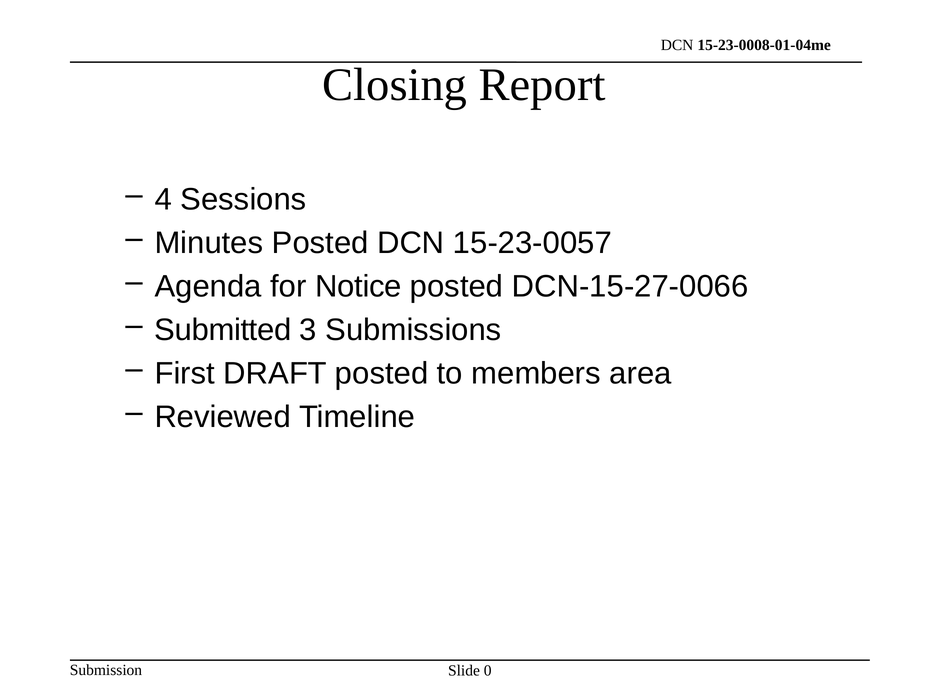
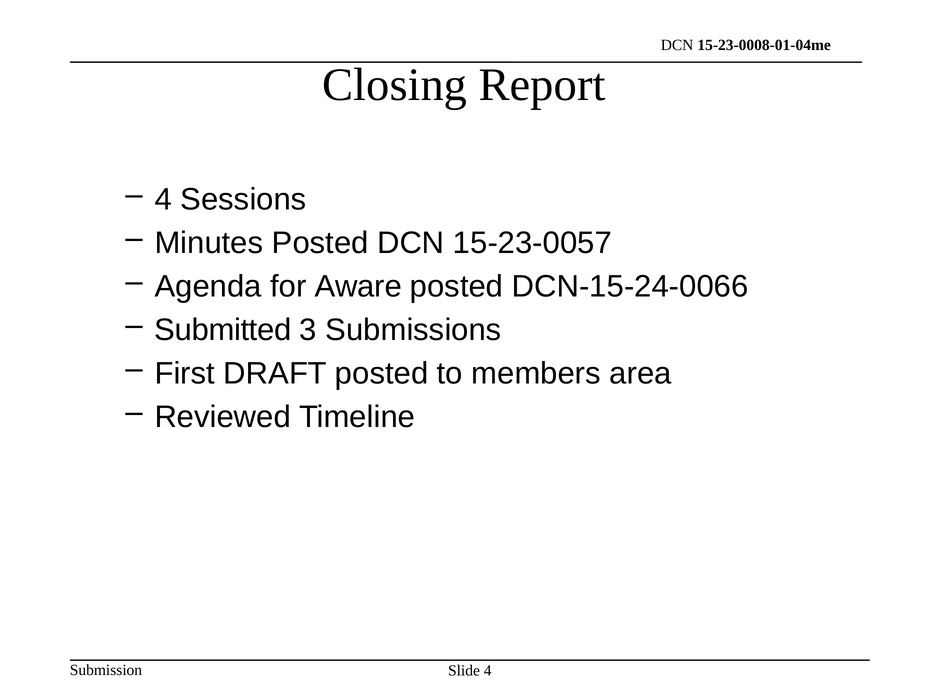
Notice: Notice -> Aware
DCN-15-27-0066: DCN-15-27-0066 -> DCN-15-24-0066
Slide 0: 0 -> 4
